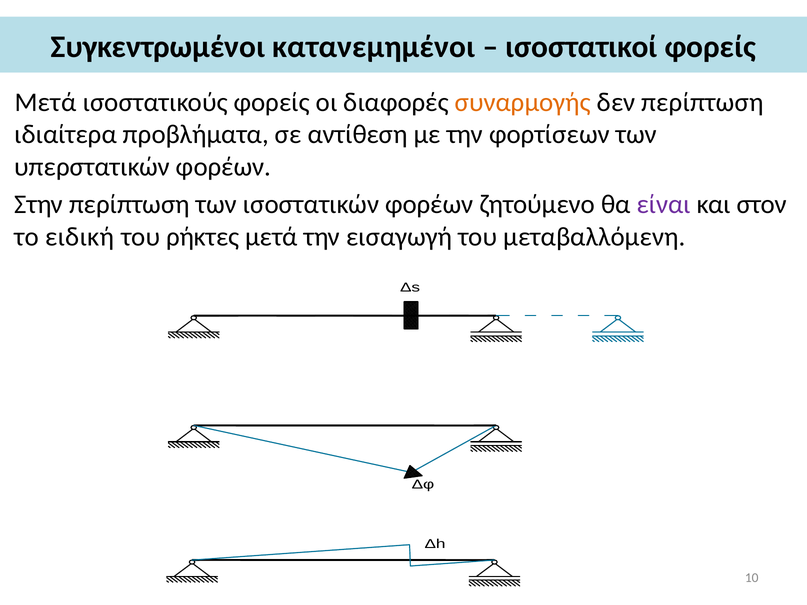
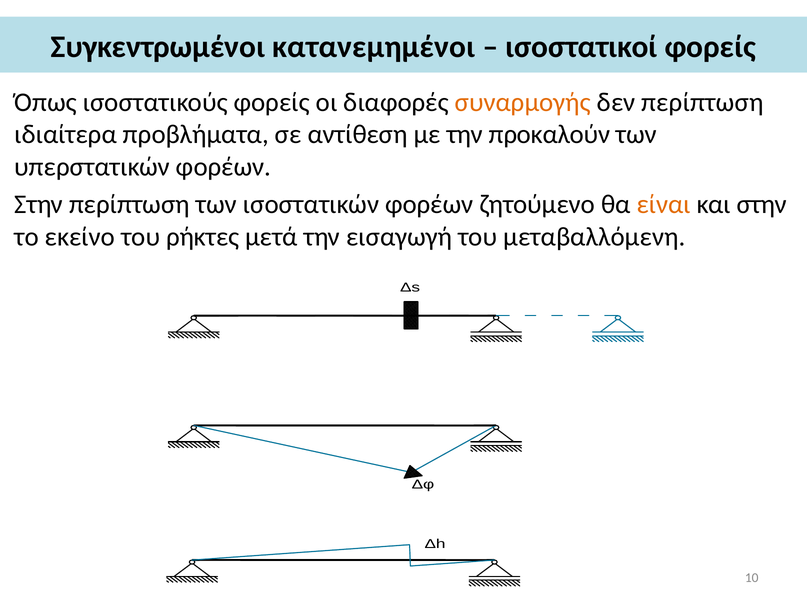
Μετά at (45, 102): Μετά -> Όπως
φορτίσεων: φορτίσεων -> προκαλούν
είναι colour: purple -> orange
και στον: στον -> στην
ειδική: ειδική -> εκείνο
